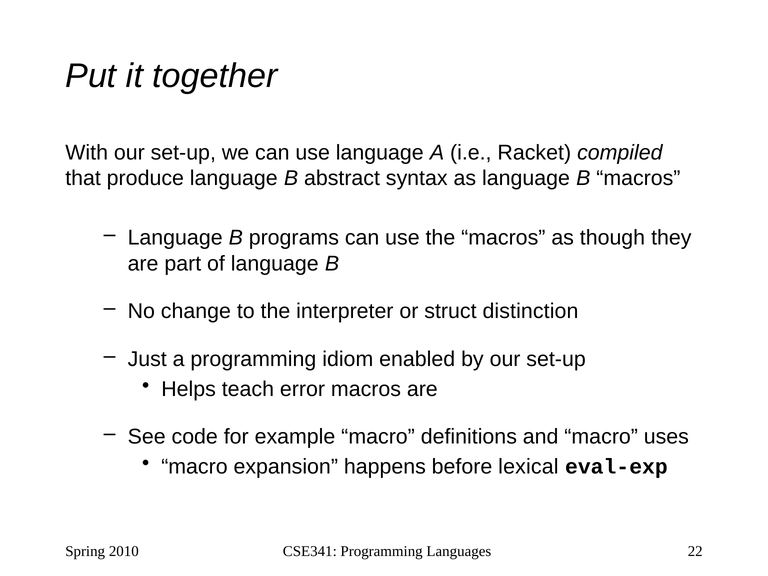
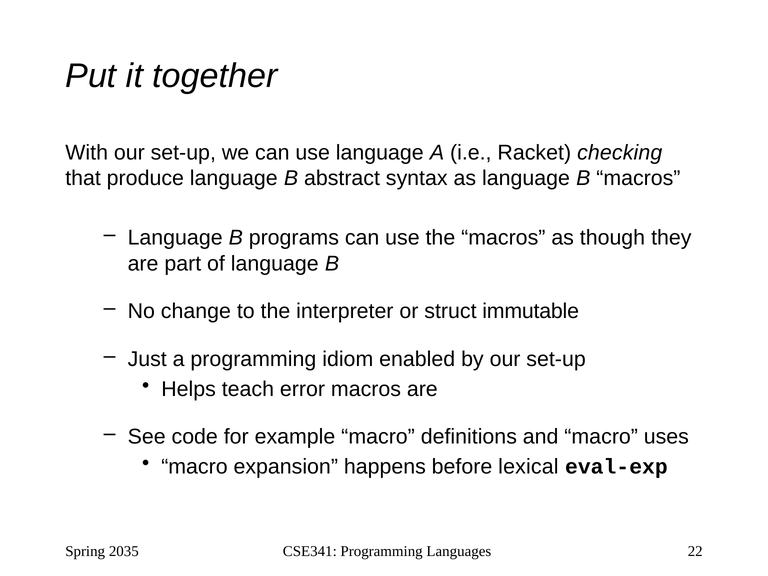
compiled: compiled -> checking
distinction: distinction -> immutable
2010: 2010 -> 2035
